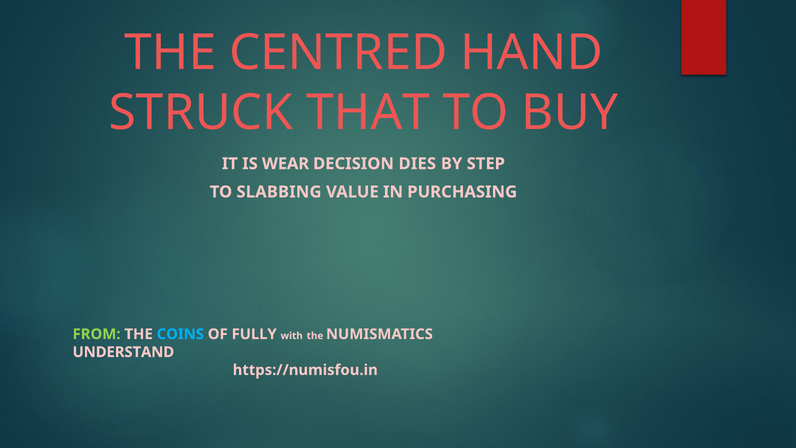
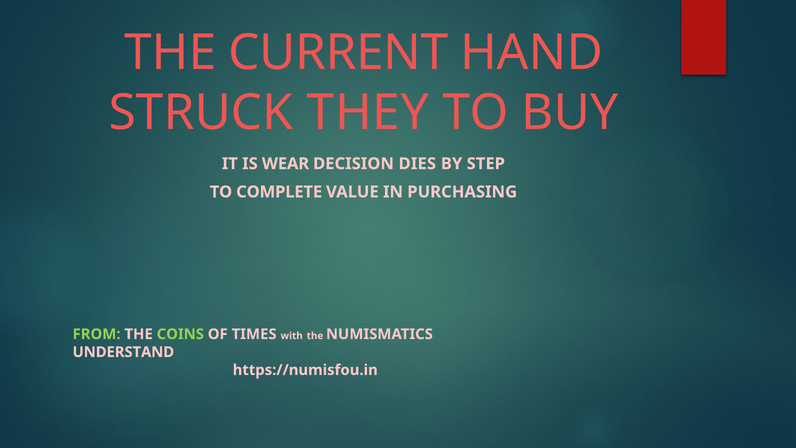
CENTRED: CENTRED -> CURRENT
THAT: THAT -> THEY
SLABBING: SLABBING -> COMPLETE
COINS colour: light blue -> light green
FULLY: FULLY -> TIMES
